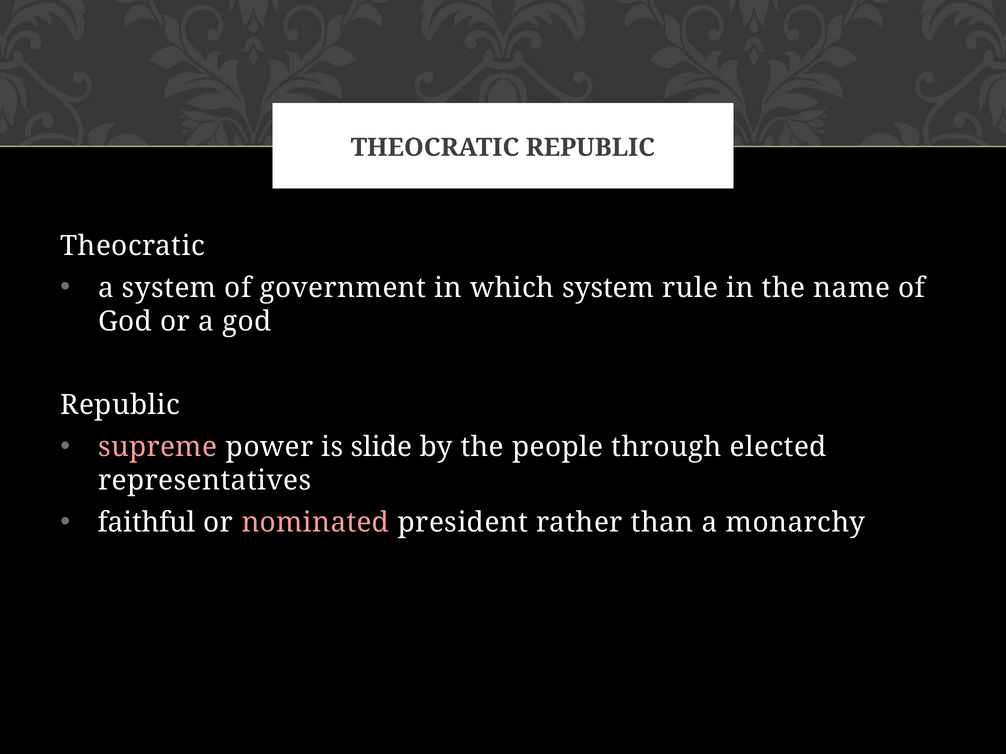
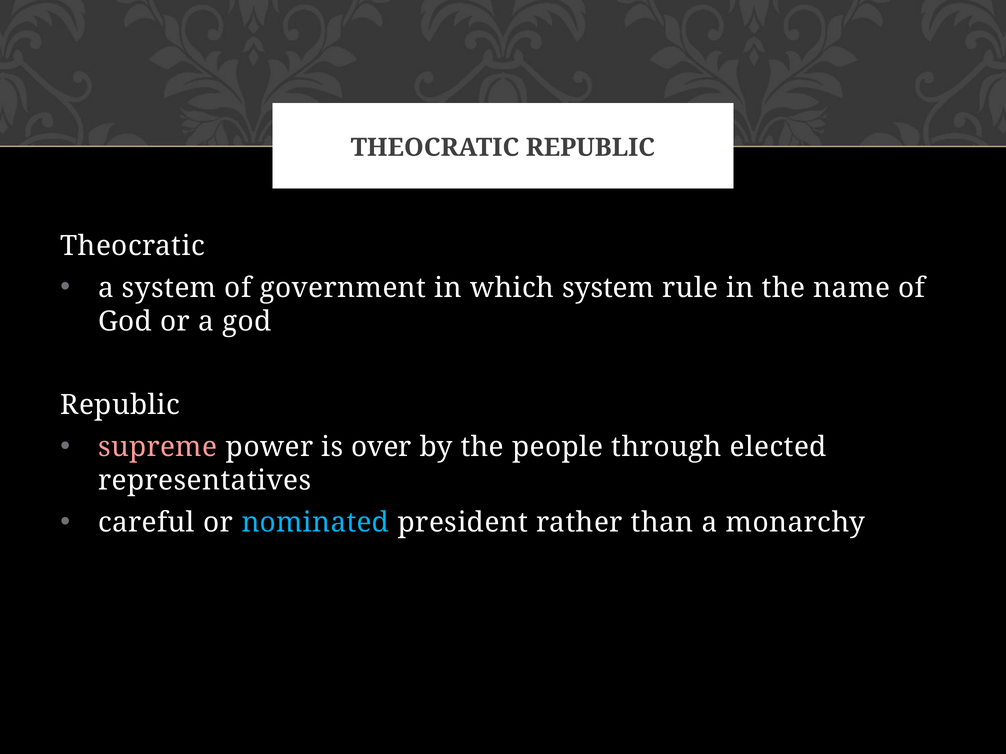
slide: slide -> over
faithful: faithful -> careful
nominated colour: pink -> light blue
